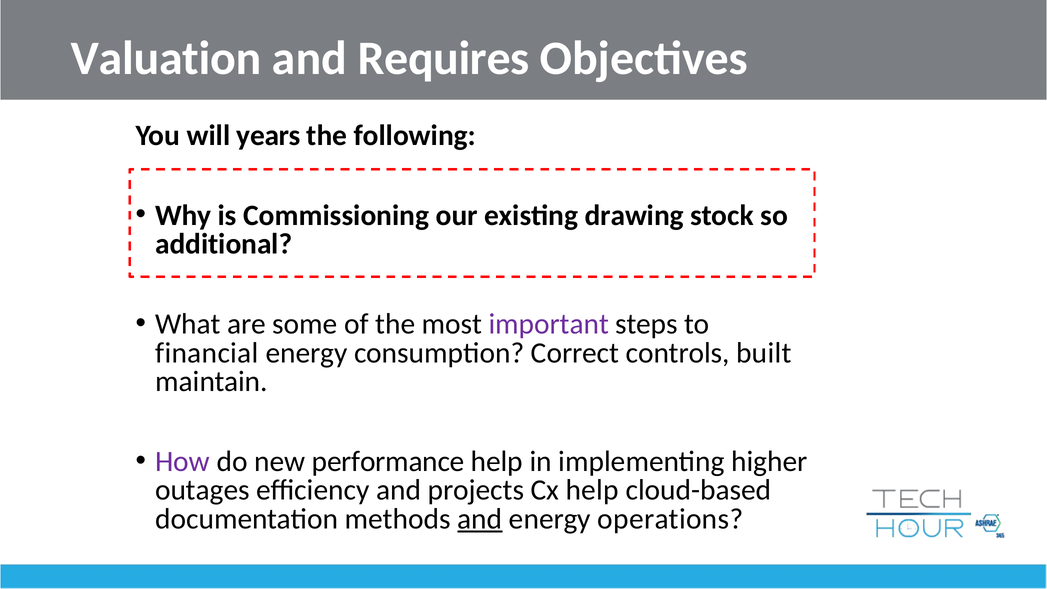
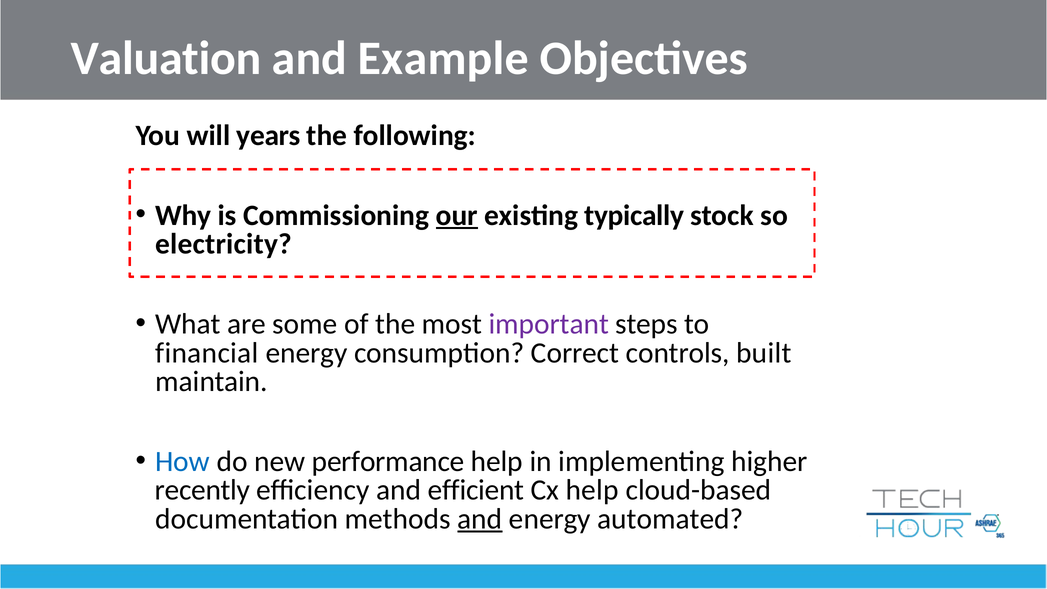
Requires: Requires -> Example
our underline: none -> present
drawing: drawing -> typically
additional: additional -> electricity
How colour: purple -> blue
outages: outages -> recently
projects: projects -> efficient
operations: operations -> automated
